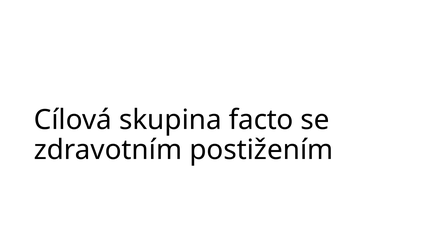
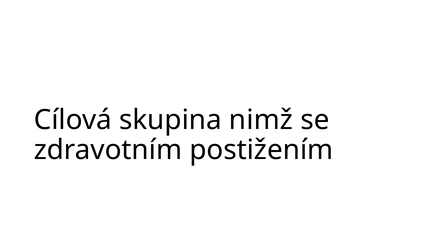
facto: facto -> nimž
